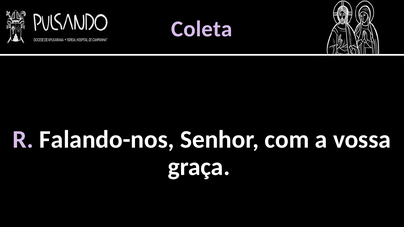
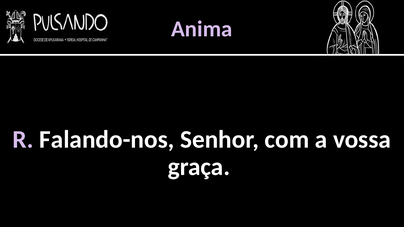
Coleta: Coleta -> Anima
